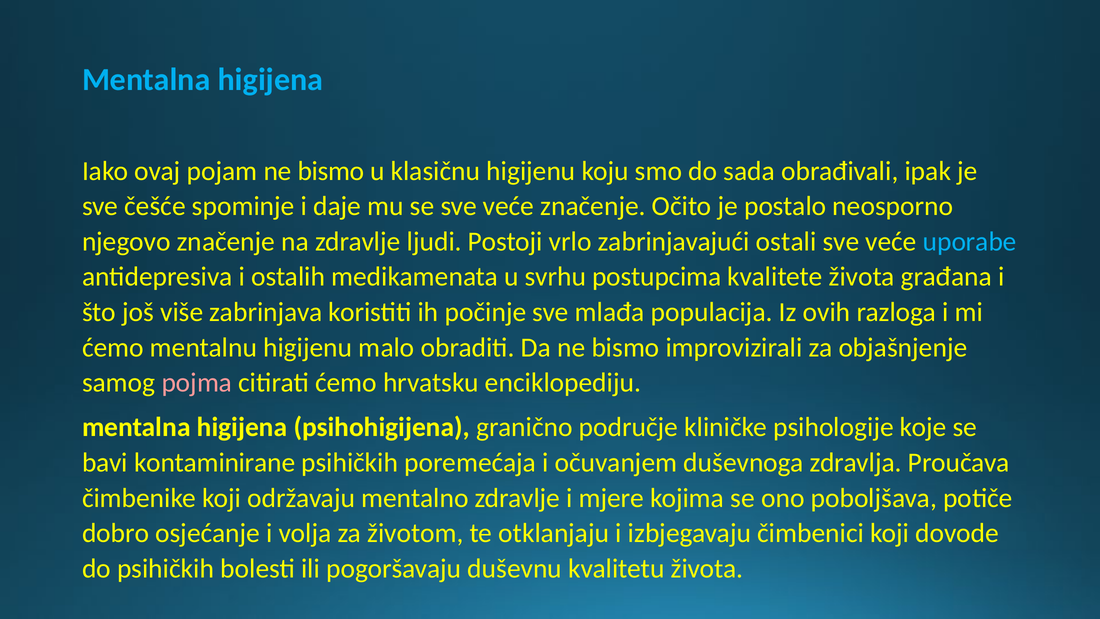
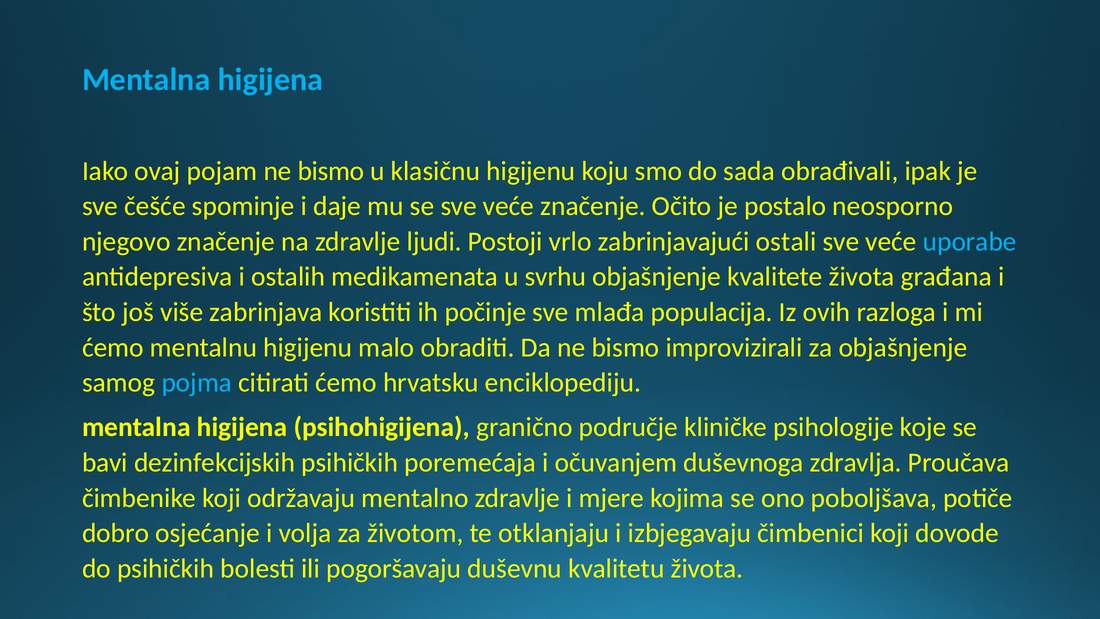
svrhu postupcima: postupcima -> objašnjenje
pojma colour: pink -> light blue
kontaminirane: kontaminirane -> dezinfekcijskih
